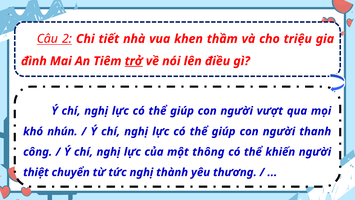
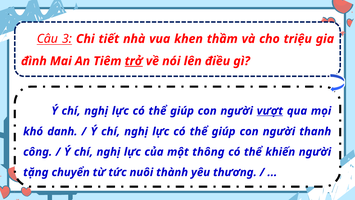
2: 2 -> 3
vượt underline: none -> present
nhún: nhún -> danh
thiệt: thiệt -> tặng
tức nghị: nghị -> nuôi
